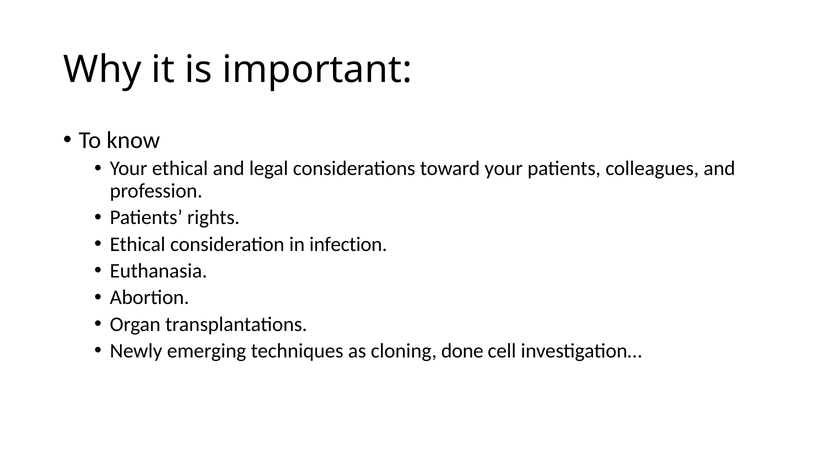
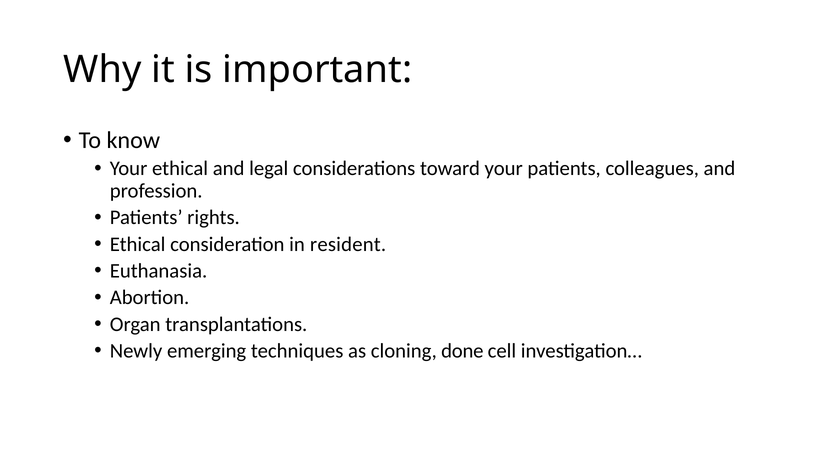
infection: infection -> resident
